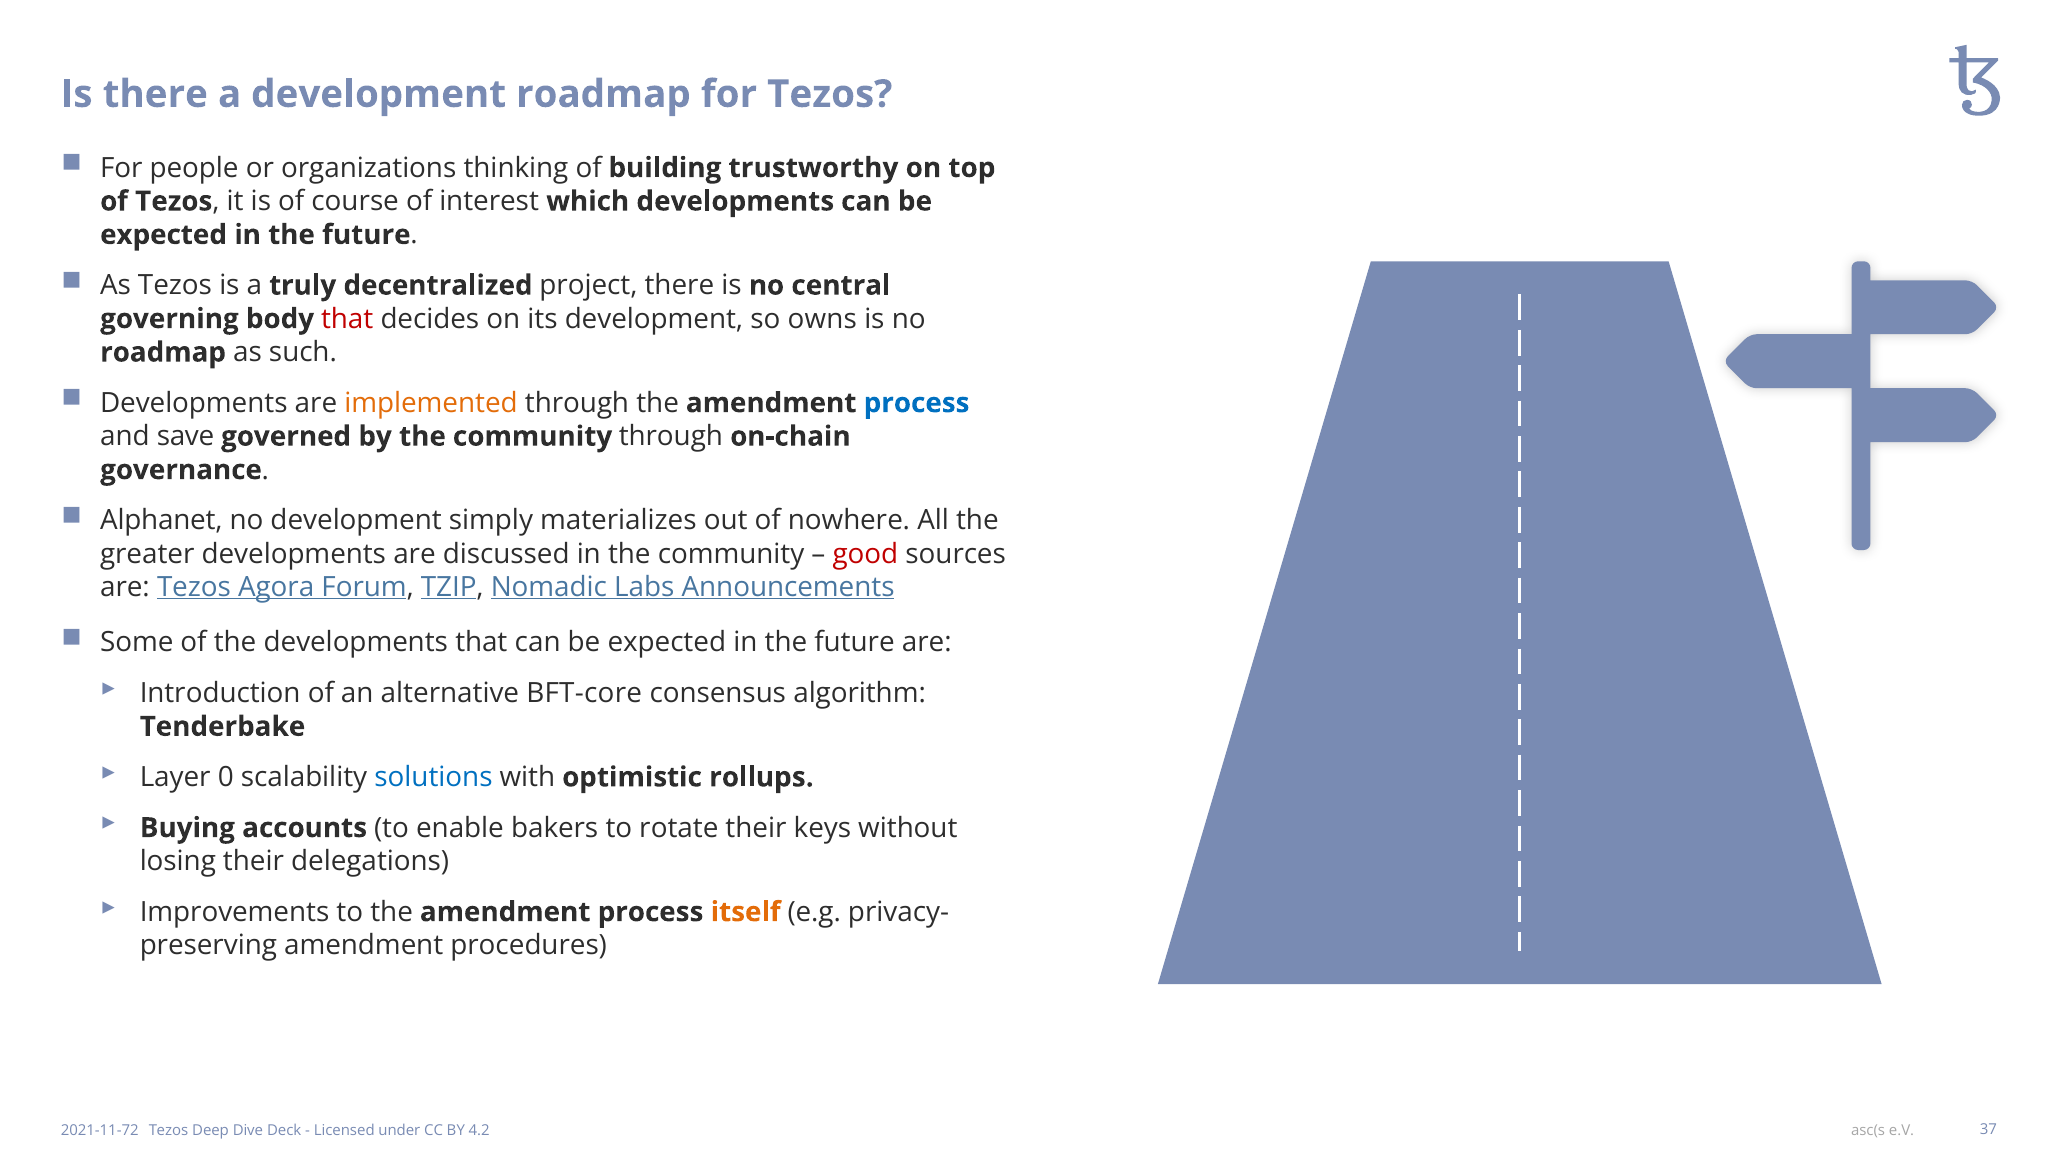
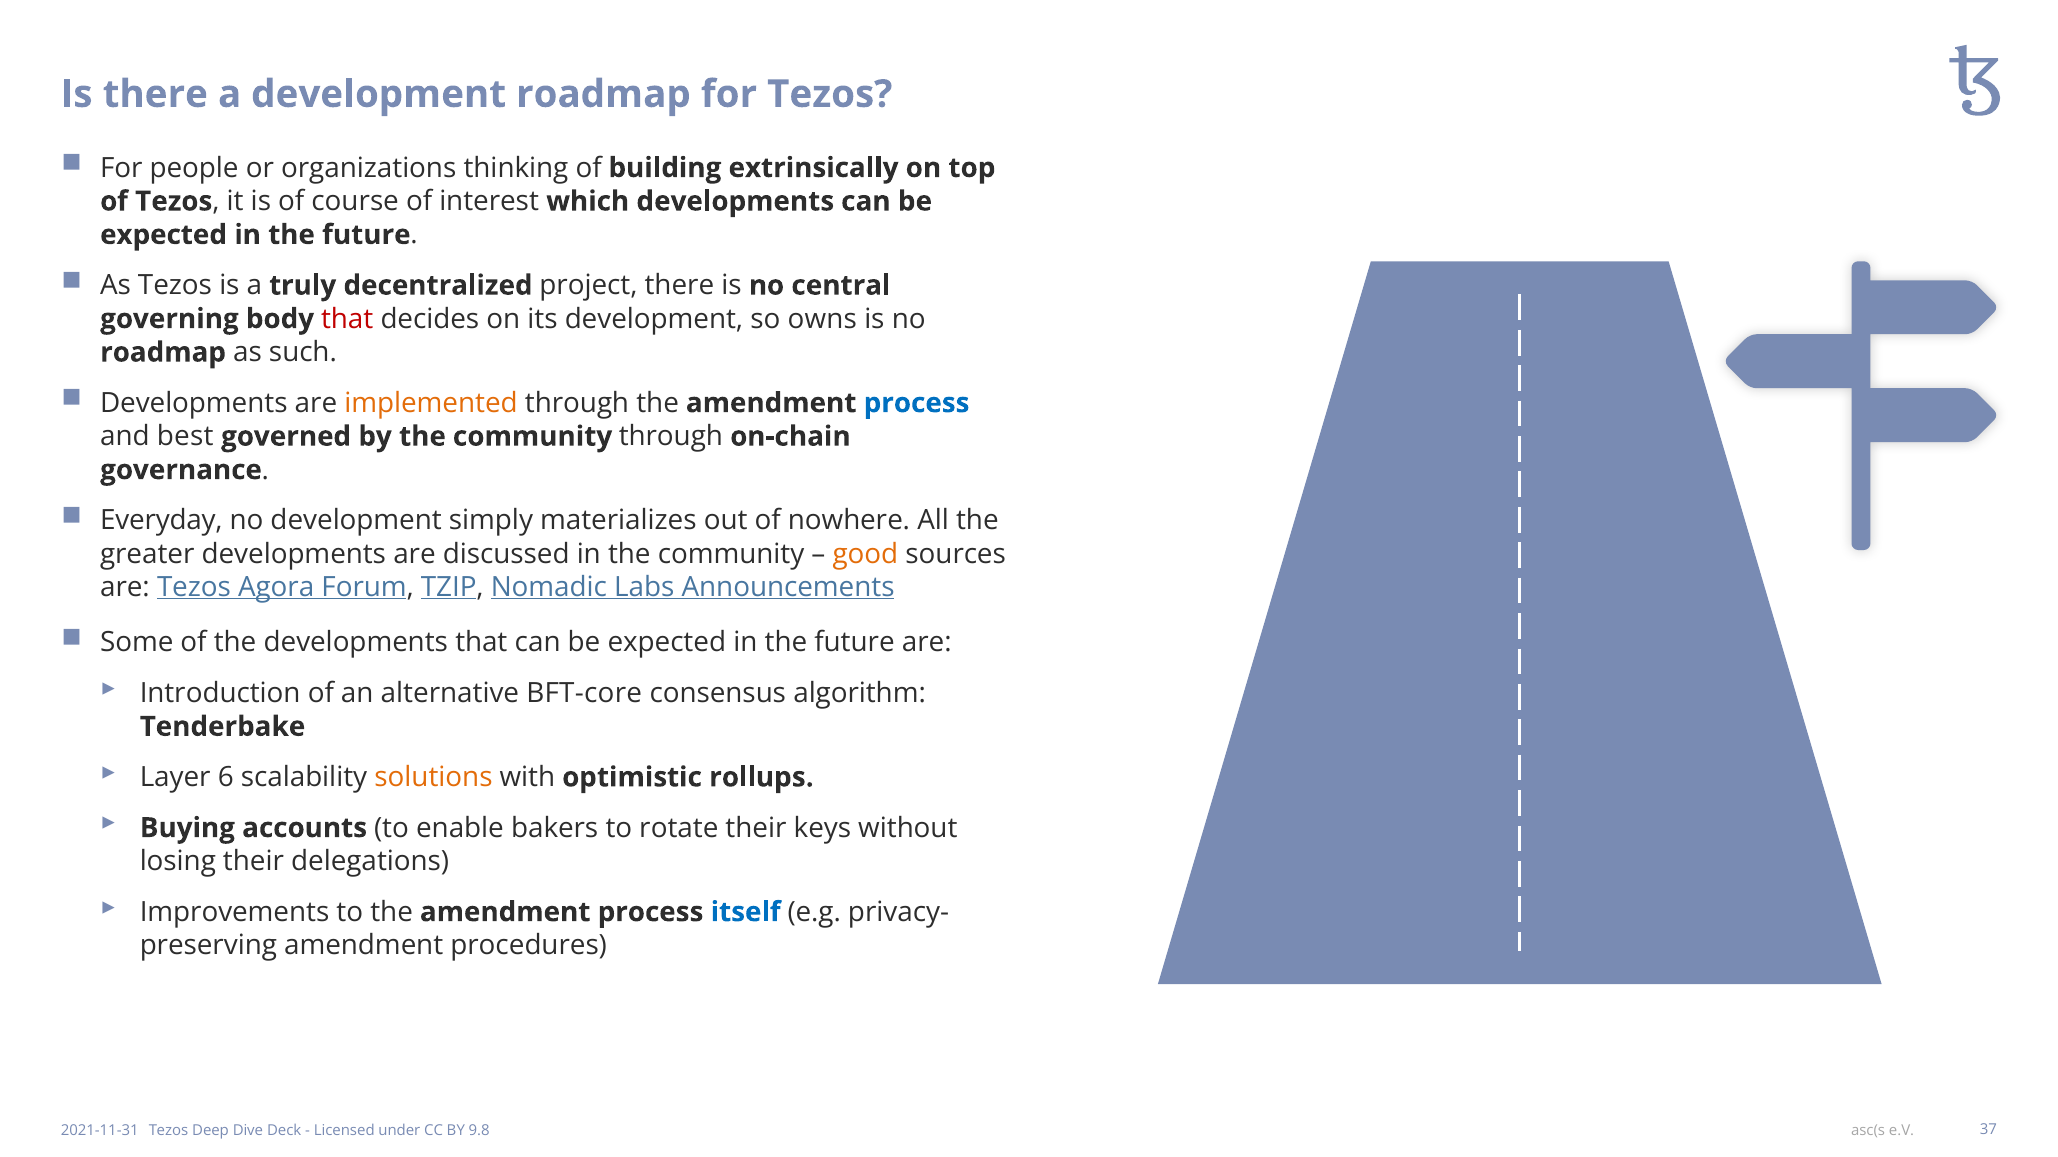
trustworthy: trustworthy -> extrinsically
save: save -> best
Alphanet: Alphanet -> Everyday
good colour: red -> orange
0: 0 -> 6
solutions colour: blue -> orange
itself colour: orange -> blue
2021-11-72: 2021-11-72 -> 2021-11-31
4.2: 4.2 -> 9.8
